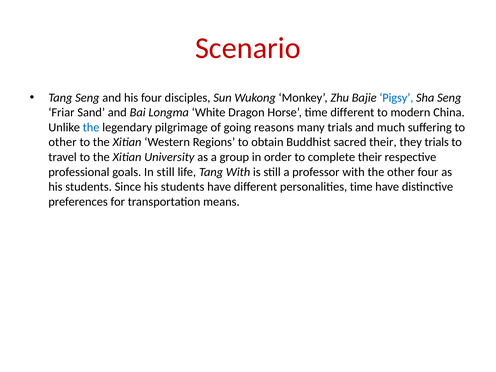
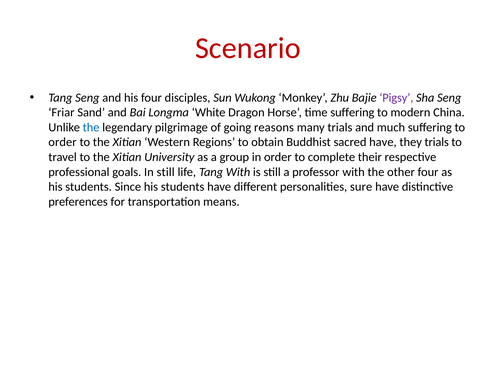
Pigsy colour: blue -> purple
time different: different -> suffering
other at (62, 142): other -> order
sacred their: their -> have
personalities time: time -> sure
